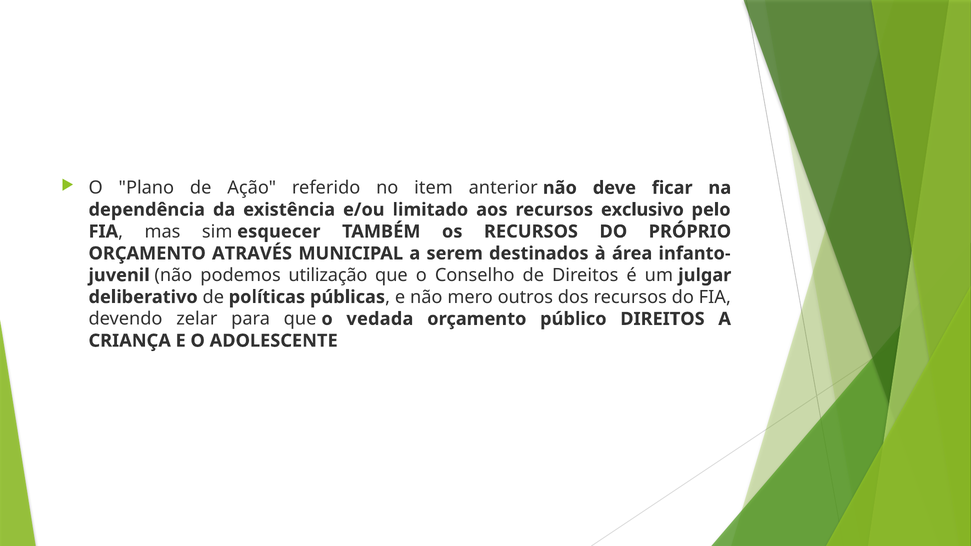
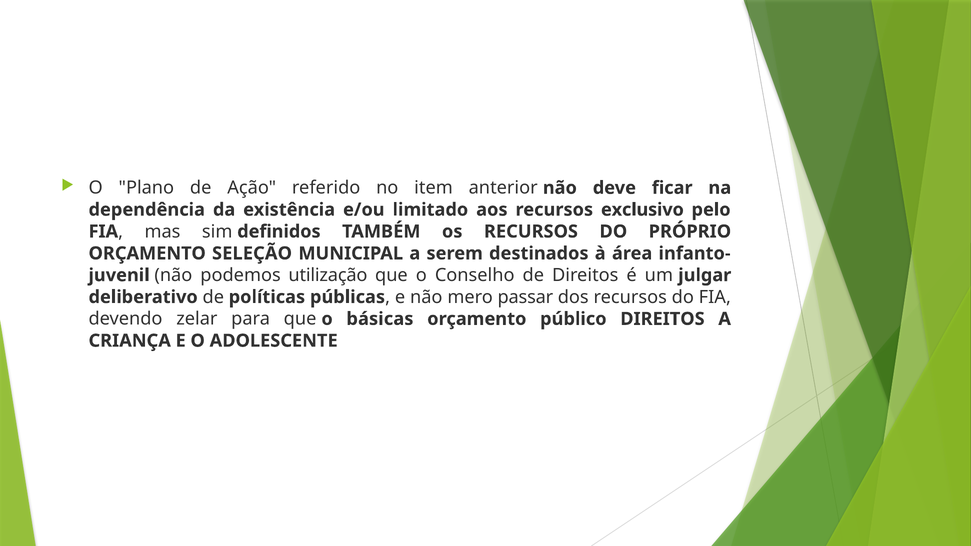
esquecer: esquecer -> definidos
ATRAVÉS: ATRAVÉS -> SELEÇÃO
outros: outros -> passar
vedada: vedada -> básicas
